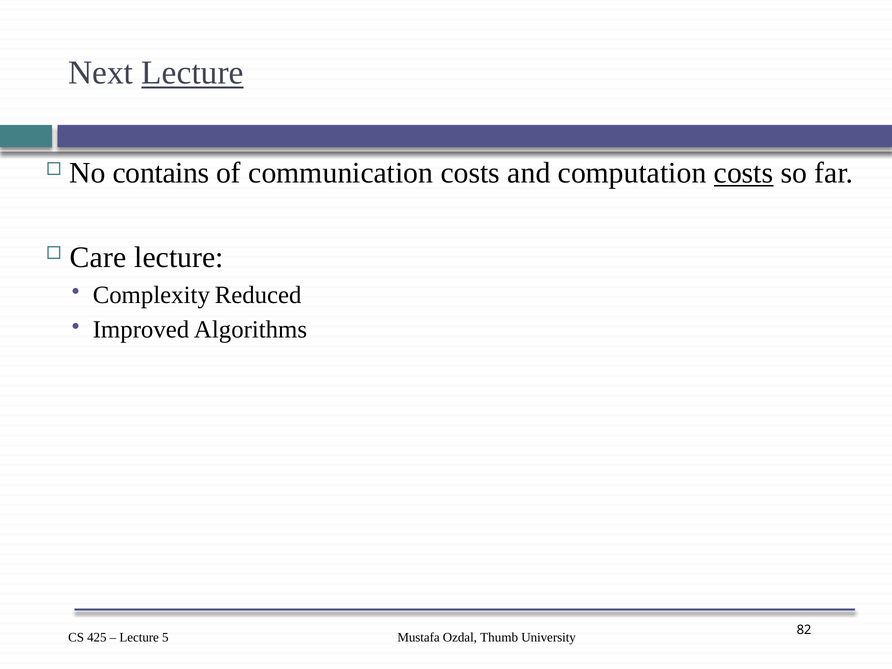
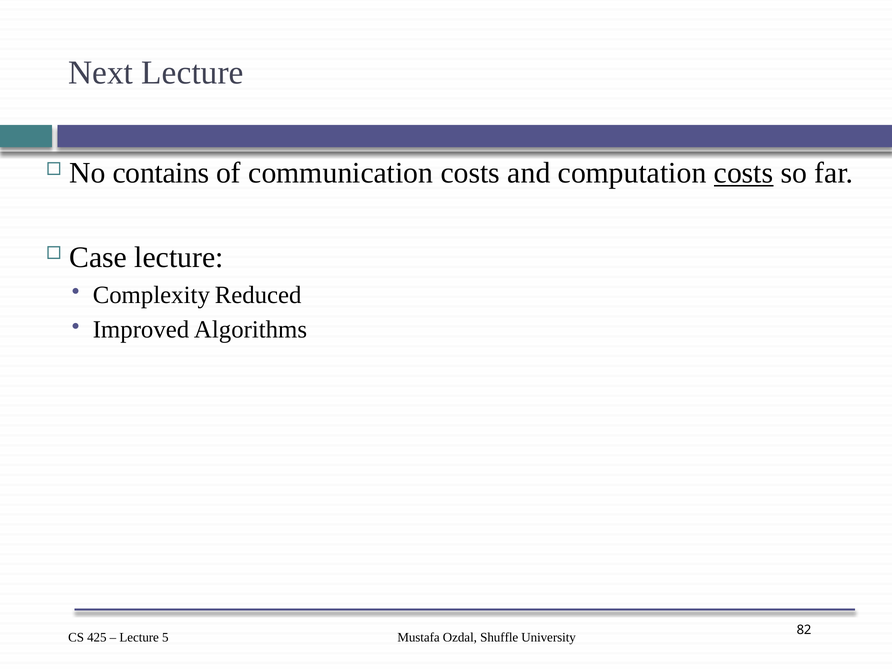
Lecture at (193, 73) underline: present -> none
Care: Care -> Case
Thumb: Thumb -> Shuffle
